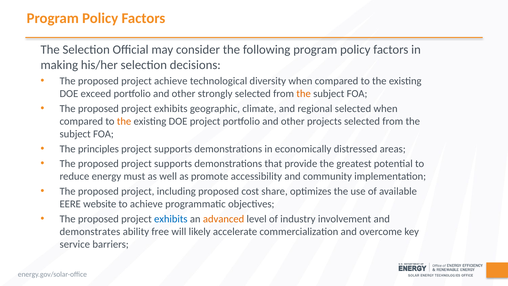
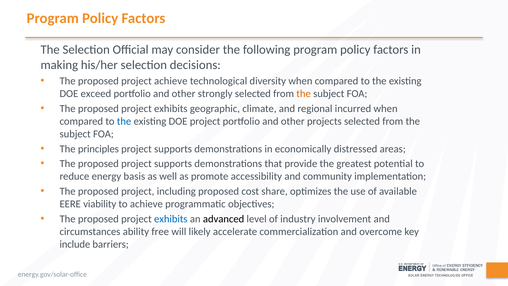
regional selected: selected -> incurred
the at (124, 121) colour: orange -> blue
must: must -> basis
website: website -> viability
advanced colour: orange -> black
demonstrates: demonstrates -> circumstances
service: service -> include
